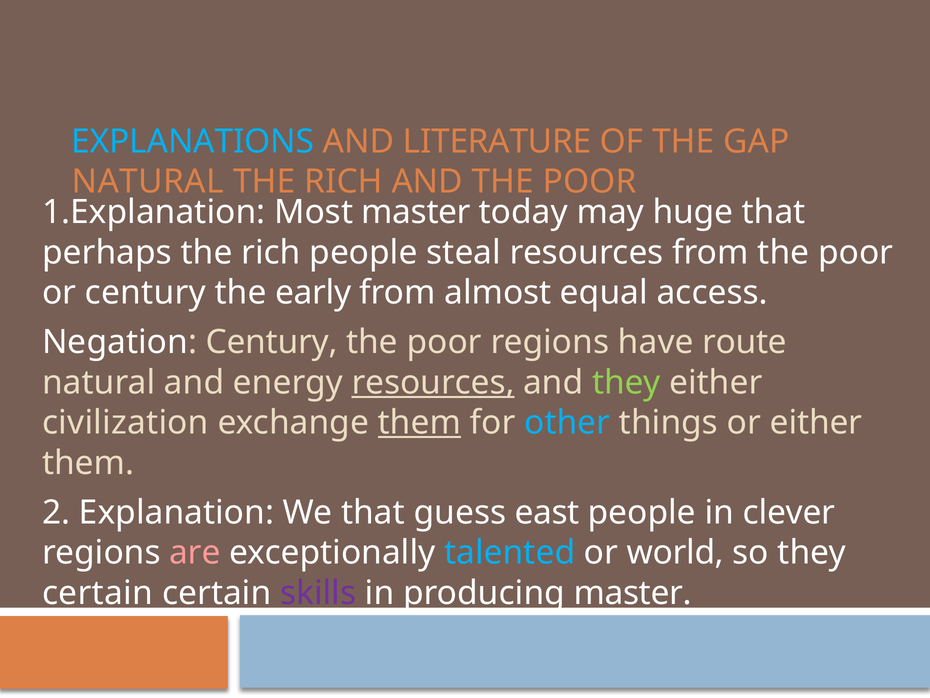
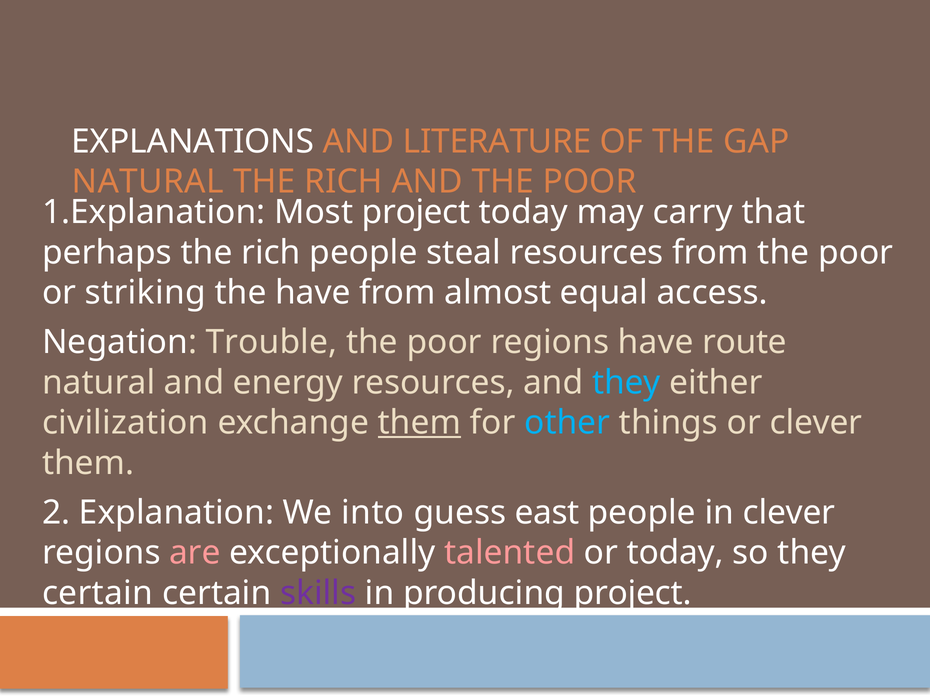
EXPLANATIONS colour: light blue -> white
Most master: master -> project
huge: huge -> carry
or century: century -> striking
the early: early -> have
Negation Century: Century -> Trouble
resources at (433, 382) underline: present -> none
they at (626, 382) colour: light green -> light blue
or either: either -> clever
We that: that -> into
talented colour: light blue -> pink
or world: world -> today
producing master: master -> project
